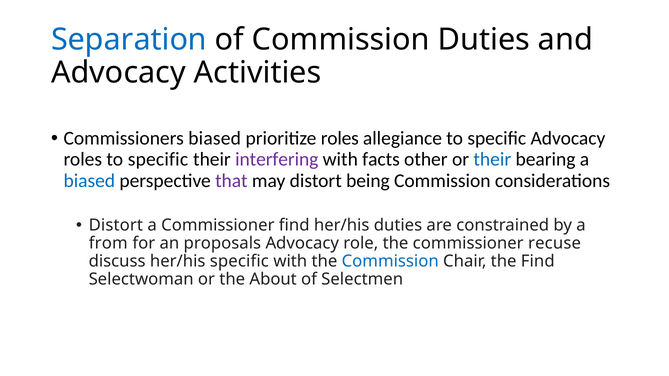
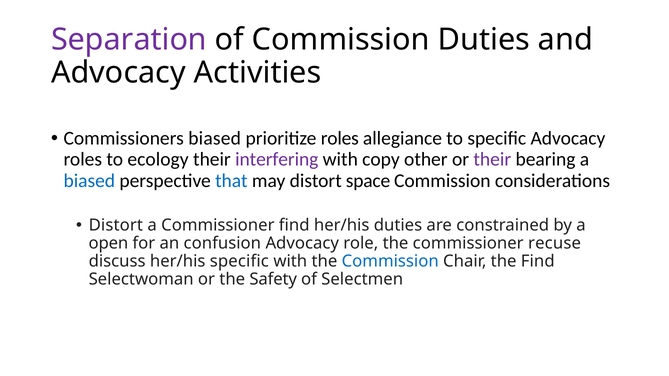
Separation colour: blue -> purple
roles to specific: specific -> ecology
facts: facts -> copy
their at (492, 160) colour: blue -> purple
that colour: purple -> blue
being: being -> space
from: from -> open
proposals: proposals -> confusion
About: About -> Safety
